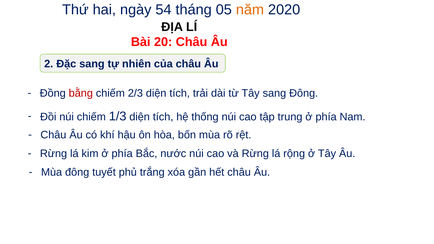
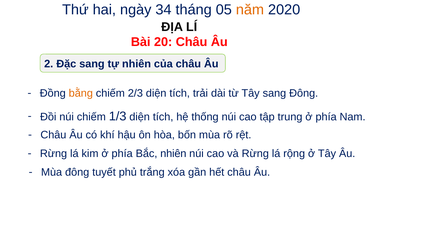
54: 54 -> 34
bằng colour: red -> orange
Bắc nước: nước -> nhiên
